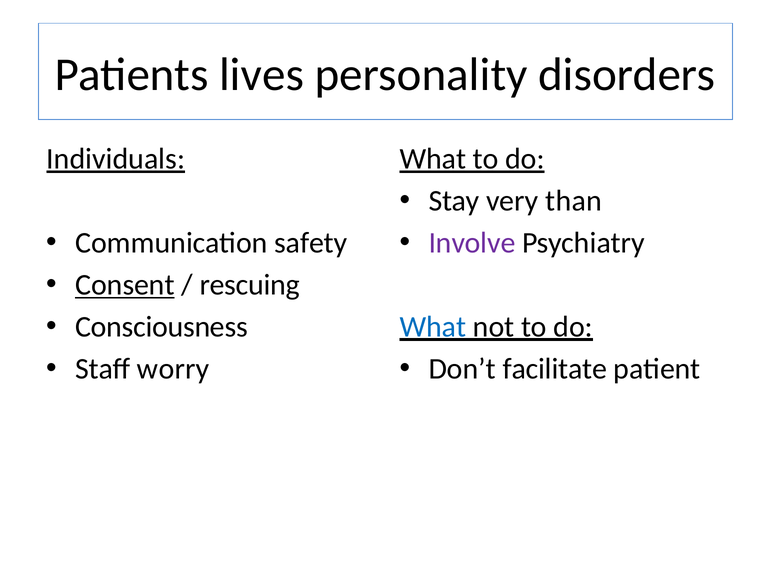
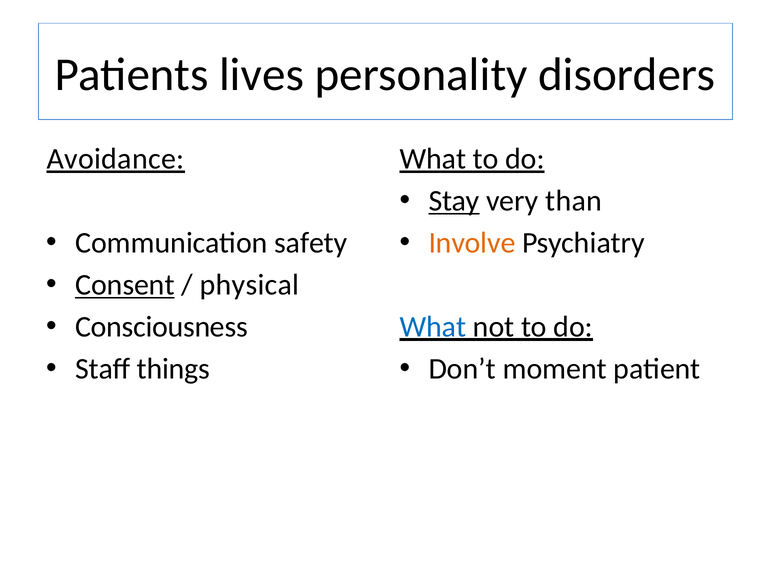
Individuals: Individuals -> Avoidance
Stay underline: none -> present
Involve colour: purple -> orange
rescuing: rescuing -> physical
worry: worry -> things
facilitate: facilitate -> moment
